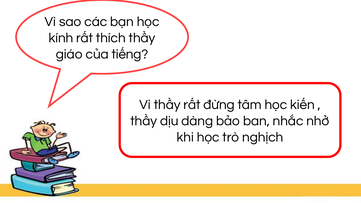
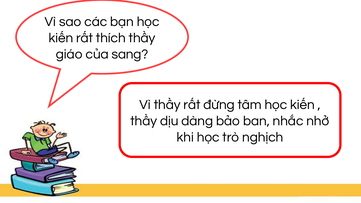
kính at (61, 38): kính -> kiến
tiếng: tiếng -> sang
